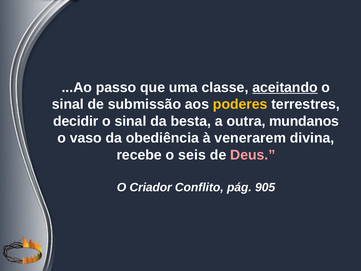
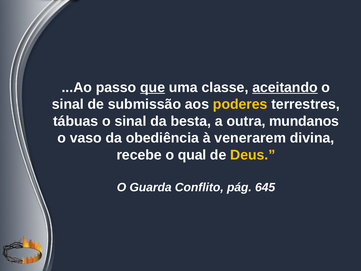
que underline: none -> present
decidir: decidir -> tábuas
seis: seis -> qual
Deus colour: pink -> yellow
Criador: Criador -> Guarda
905: 905 -> 645
